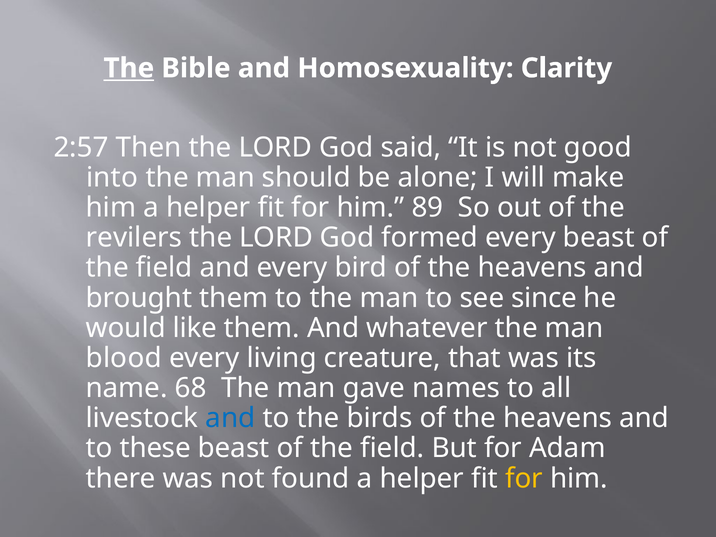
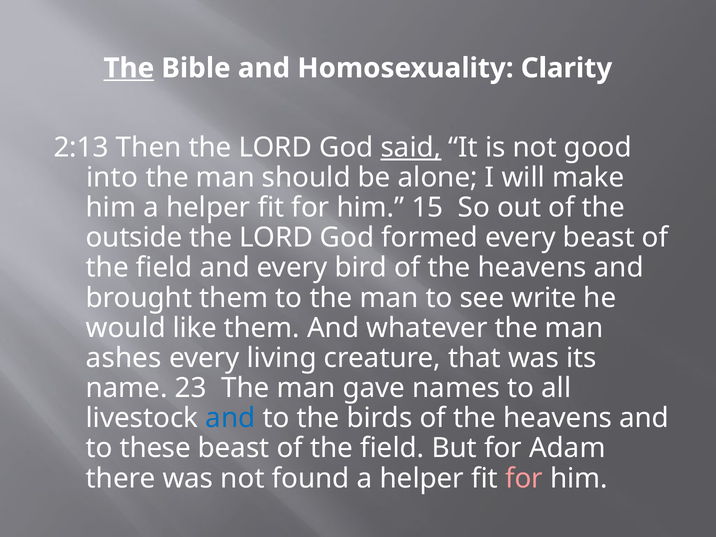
2:57: 2:57 -> 2:13
said underline: none -> present
89: 89 -> 15
revilers: revilers -> outside
since: since -> write
blood: blood -> ashes
68: 68 -> 23
for at (524, 478) colour: yellow -> pink
